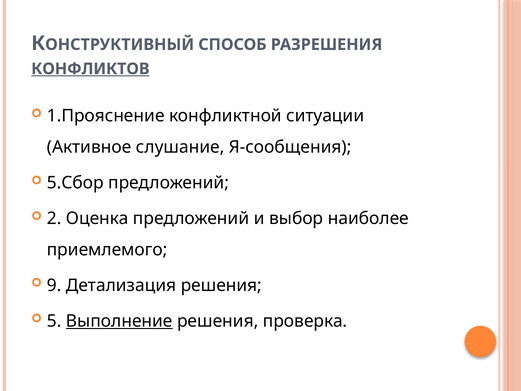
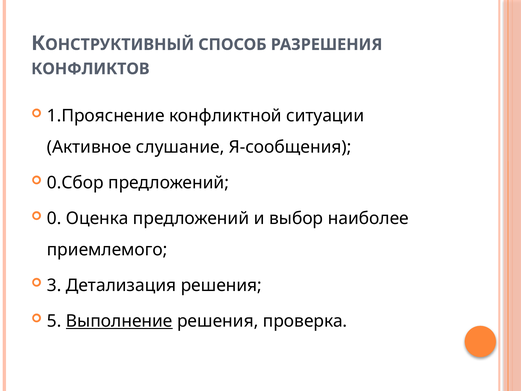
КОНФЛИКТОВ underline: present -> none
5.Сбор: 5.Сбор -> 0.Сбор
2: 2 -> 0
9: 9 -> 3
